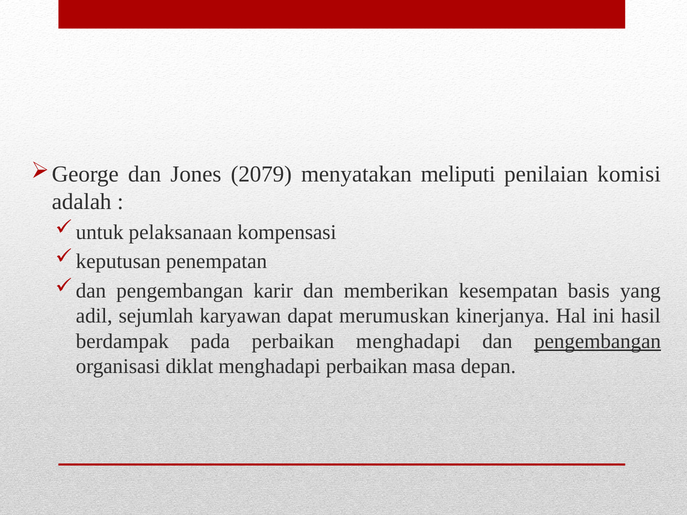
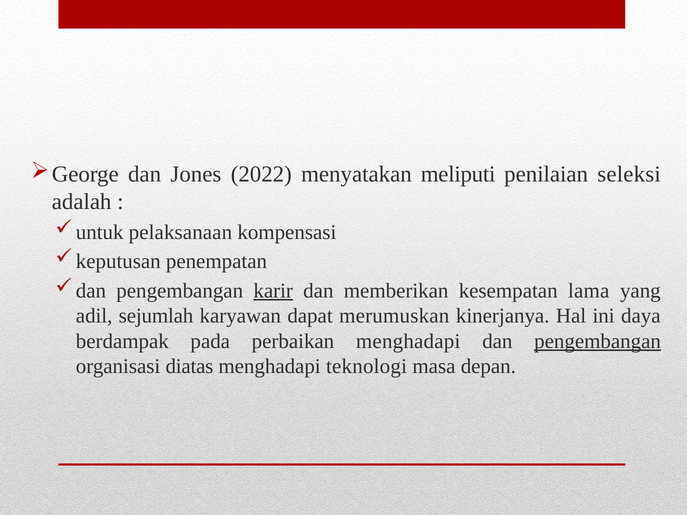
2079: 2079 -> 2022
komisi: komisi -> seleksi
karir underline: none -> present
basis: basis -> lama
hasil: hasil -> daya
diklat: diklat -> diatas
menghadapi perbaikan: perbaikan -> teknologi
